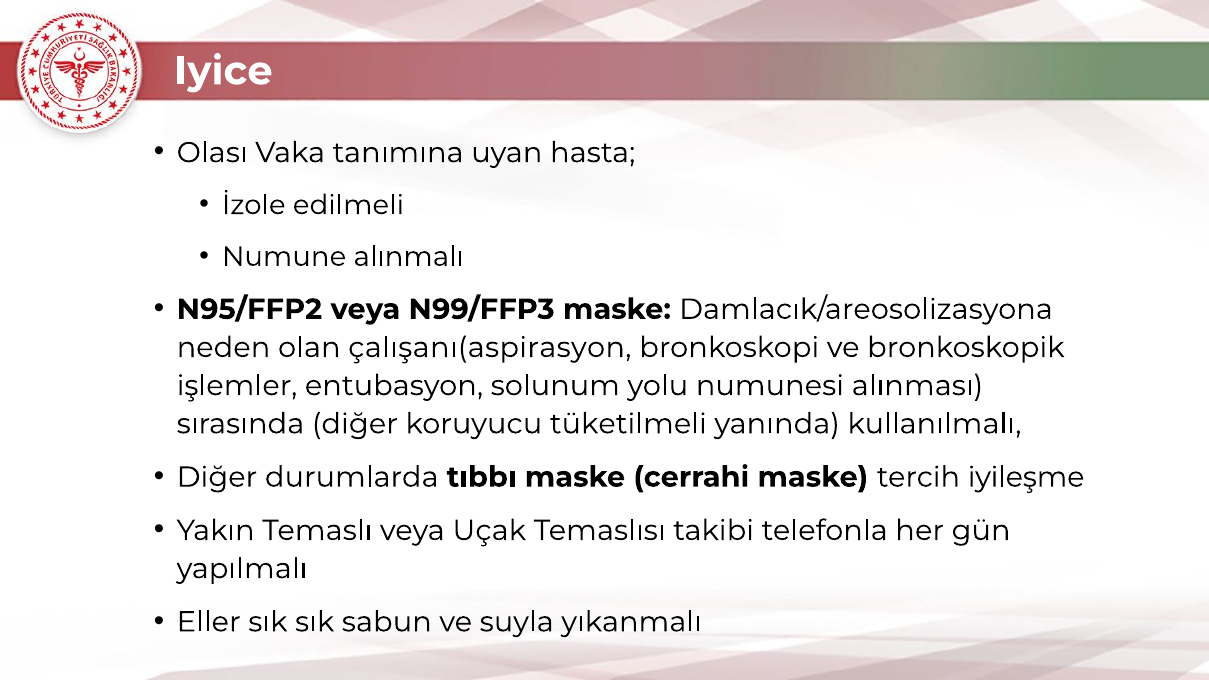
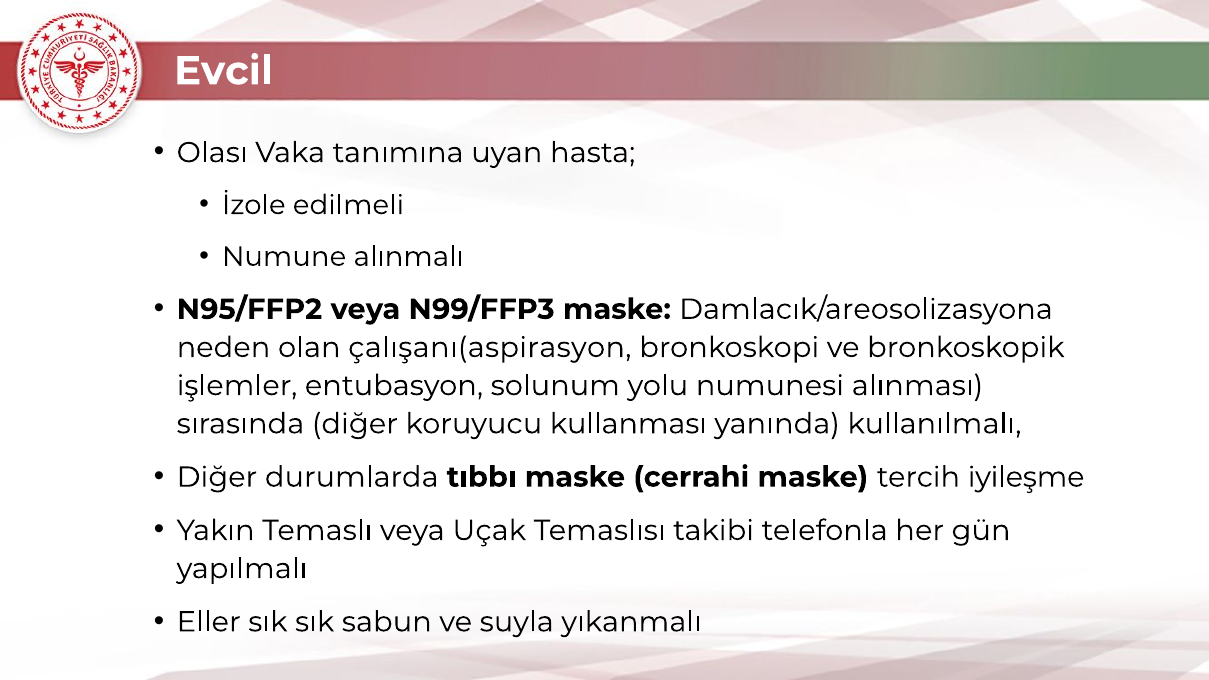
Iyice: Iyice -> Evcil
tüketilmeli: tüketilmeli -> kullanması
